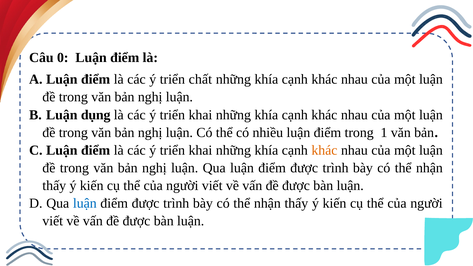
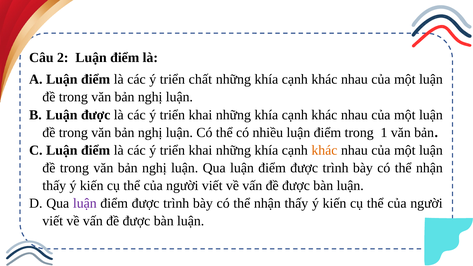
0: 0 -> 2
Luận dụng: dụng -> được
luận at (85, 203) colour: blue -> purple
